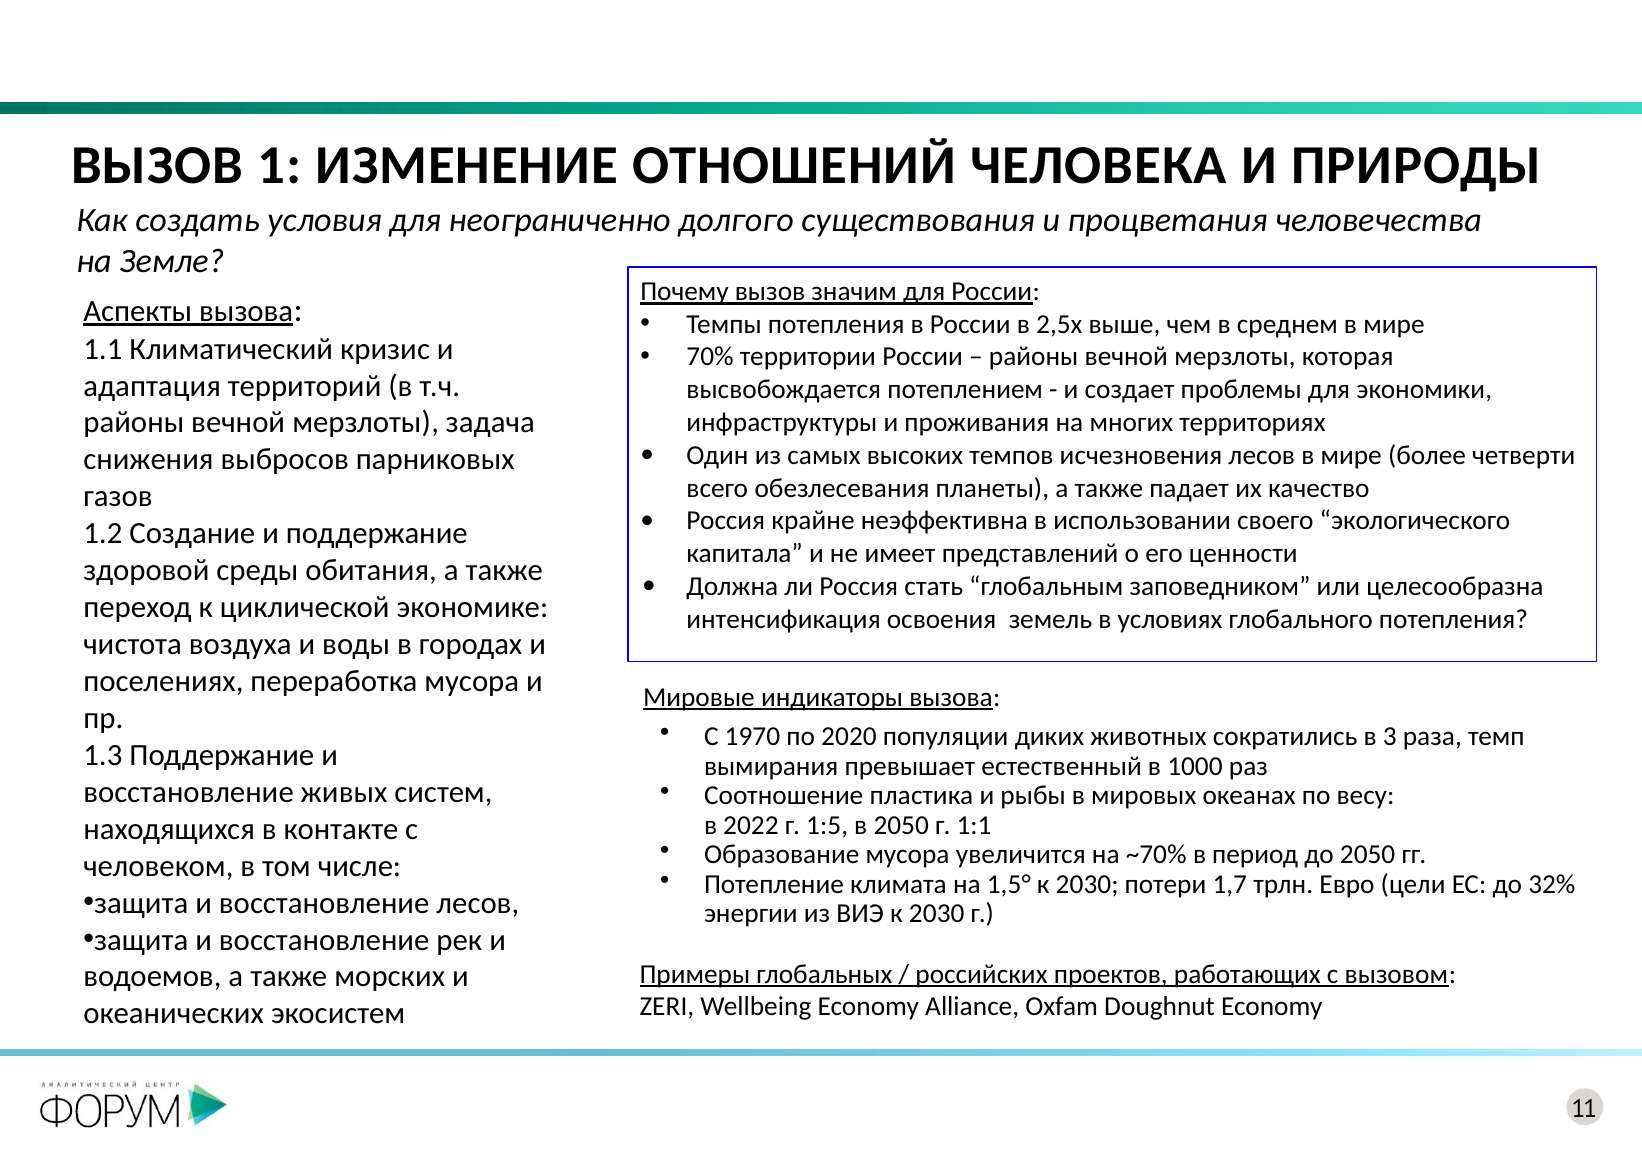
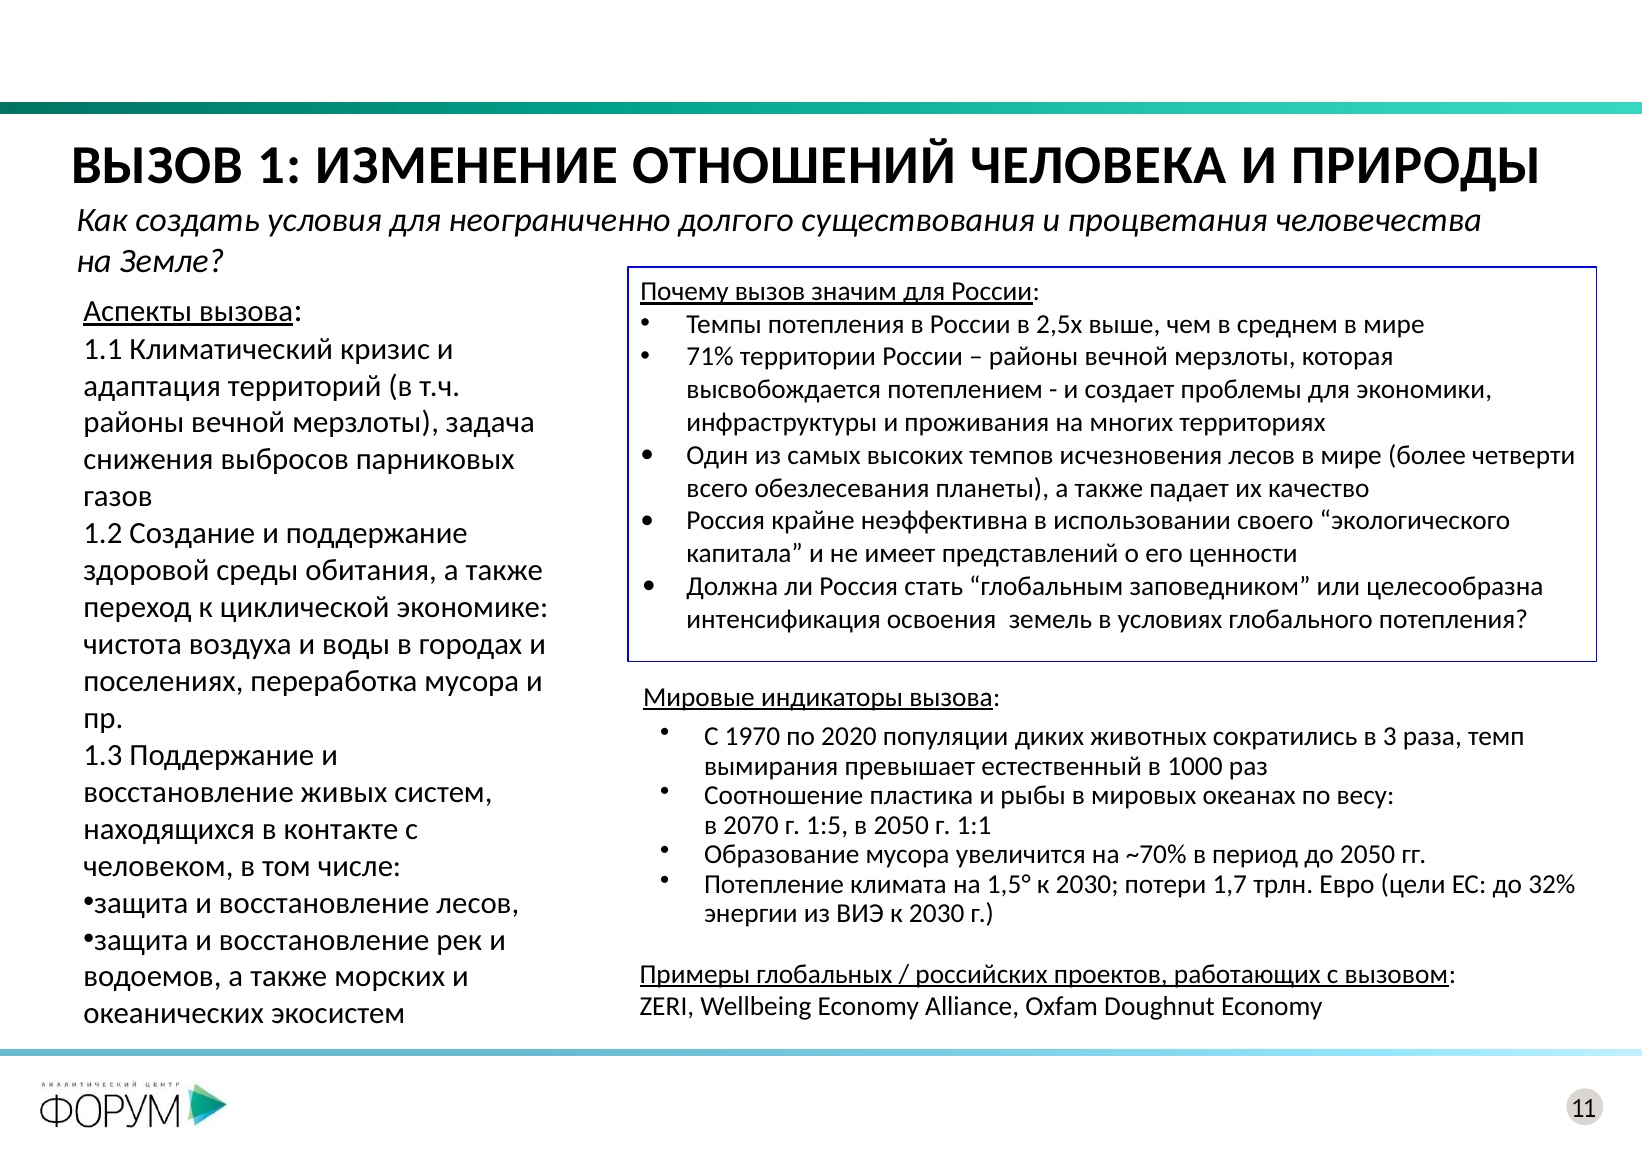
70%: 70% -> 71%
2022: 2022 -> 2070
